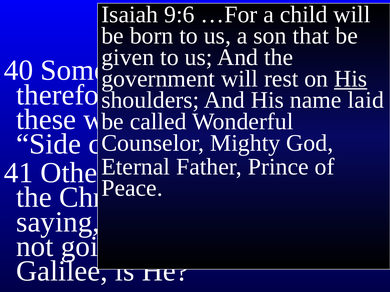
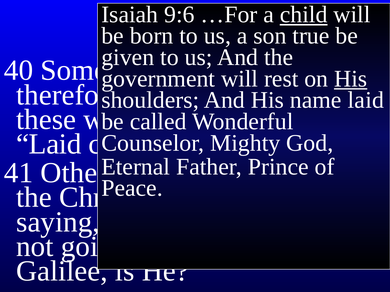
child underline: none -> present
that: that -> true
Side at (49, 144): Side -> Laid
